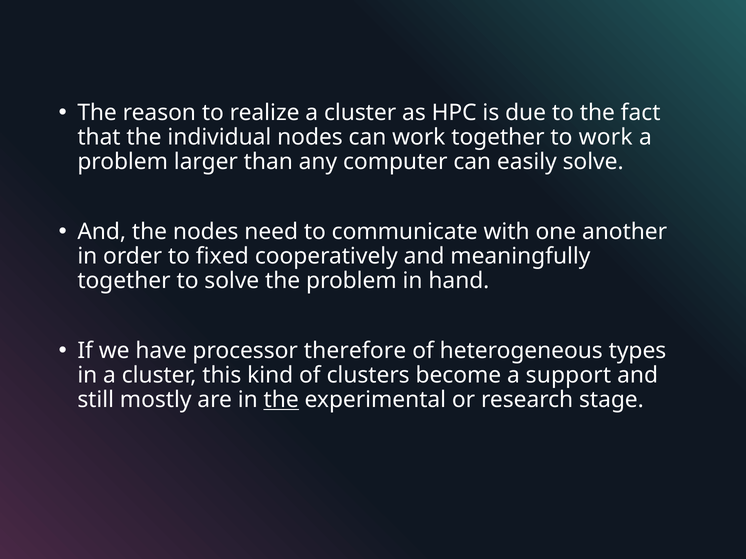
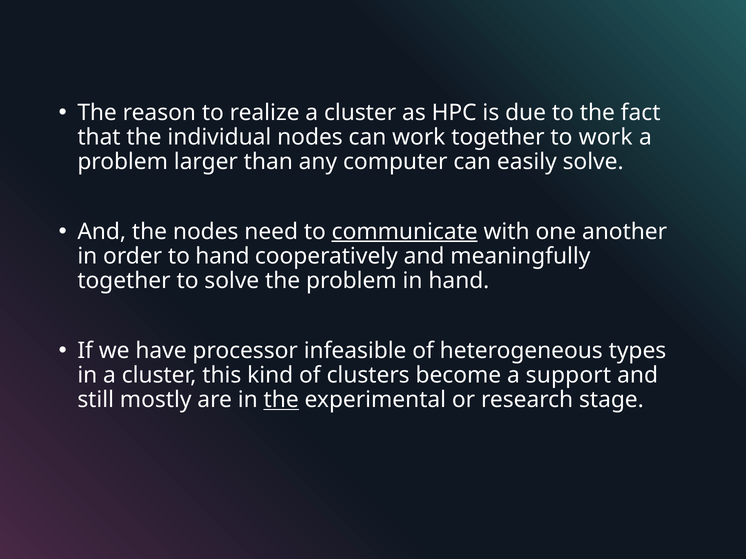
communicate underline: none -> present
to fixed: fixed -> hand
therefore: therefore -> infeasible
